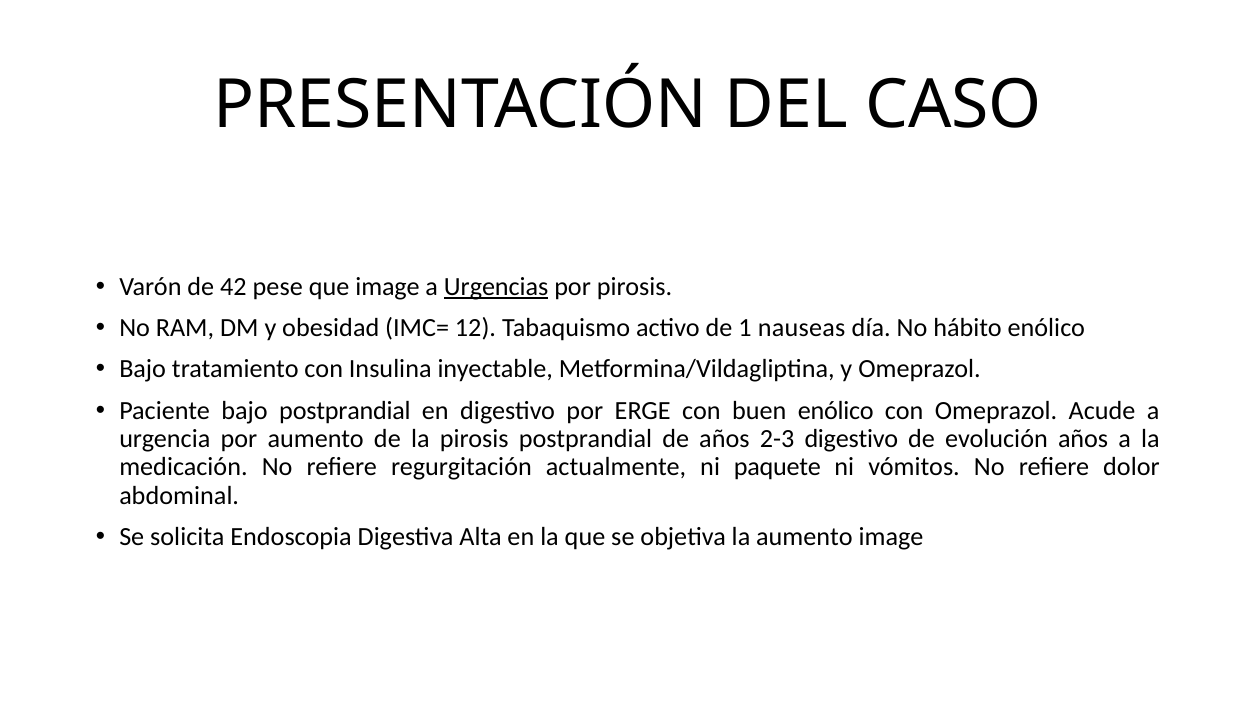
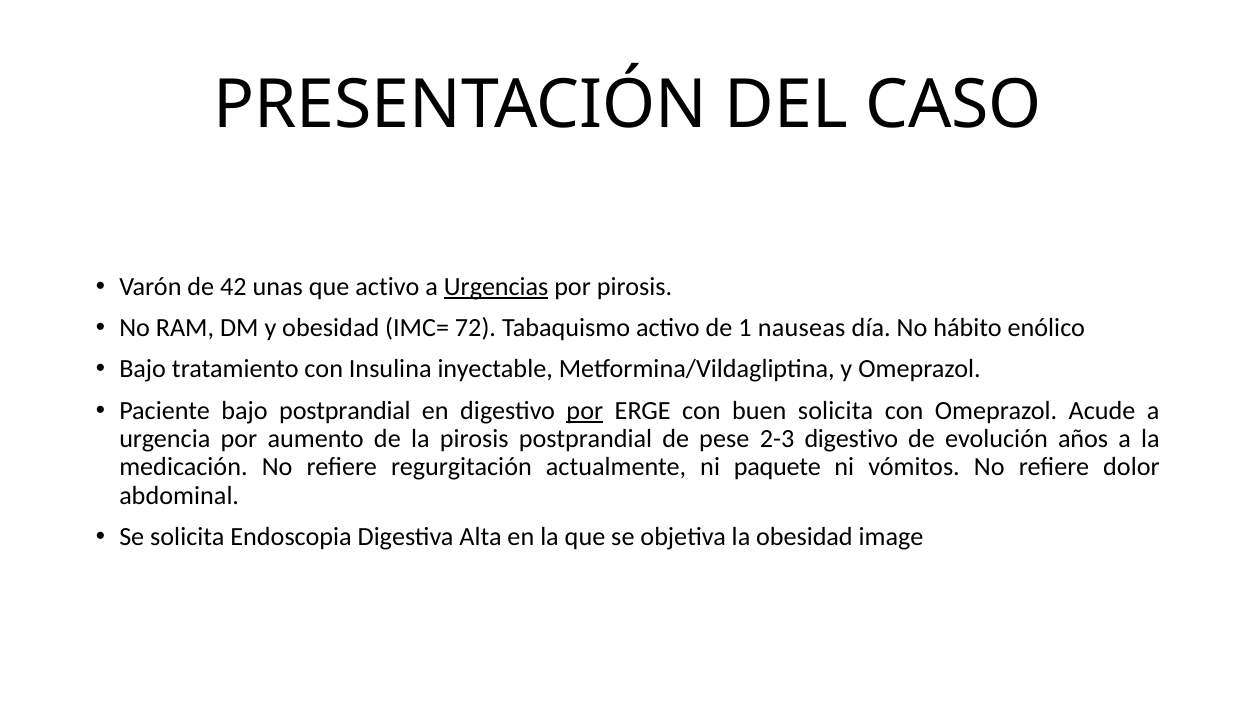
pese: pese -> unas
que image: image -> activo
12: 12 -> 72
por at (585, 411) underline: none -> present
buen enólico: enólico -> solicita
de años: años -> pese
la aumento: aumento -> obesidad
